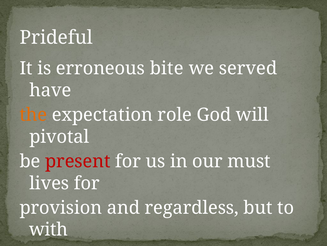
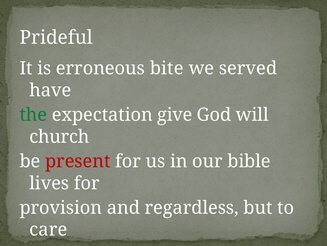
the colour: orange -> green
role: role -> give
pivotal: pivotal -> church
must: must -> bible
with: with -> care
